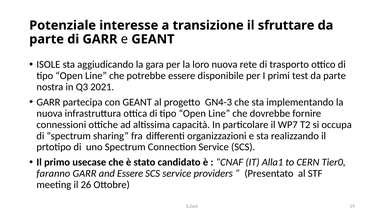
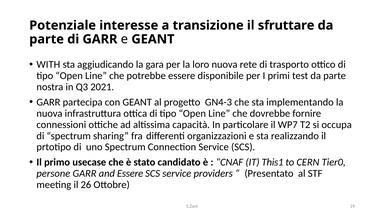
ISOLE: ISOLE -> WITH
Alla1: Alla1 -> This1
faranno: faranno -> persone
